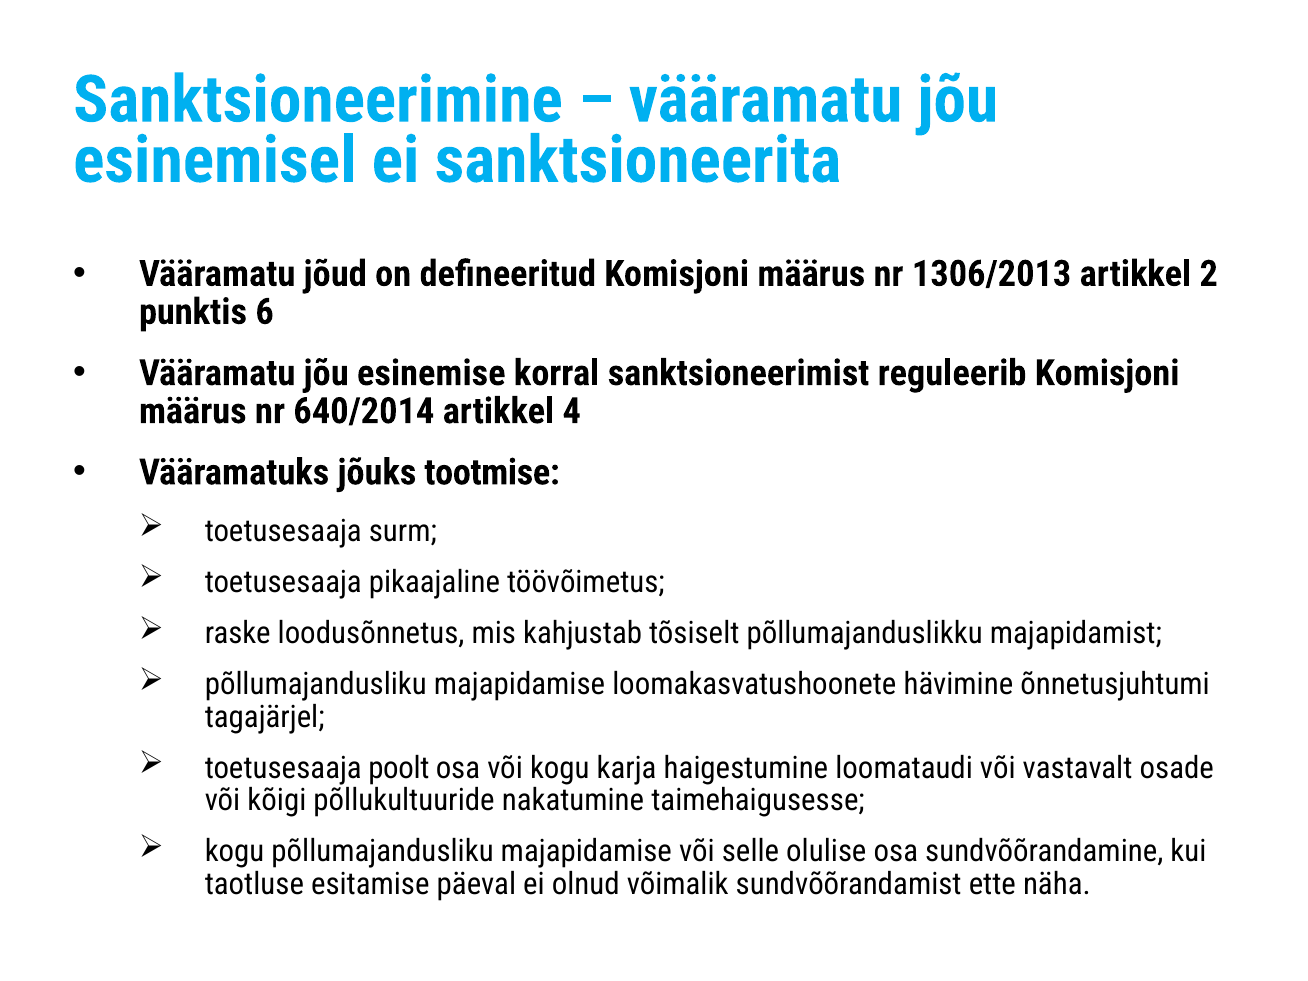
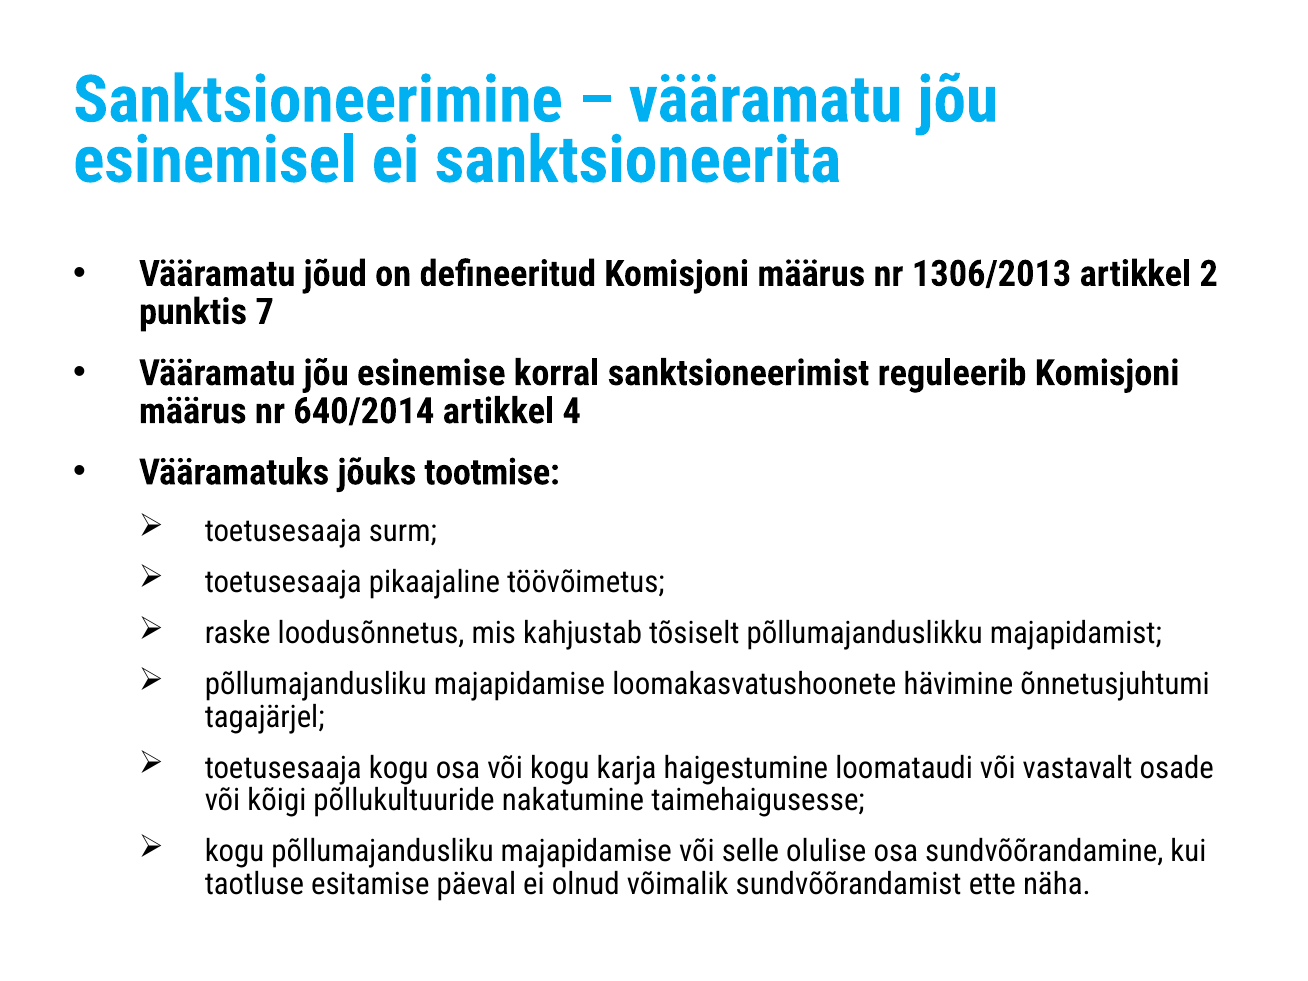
6: 6 -> 7
toetusesaaja poolt: poolt -> kogu
